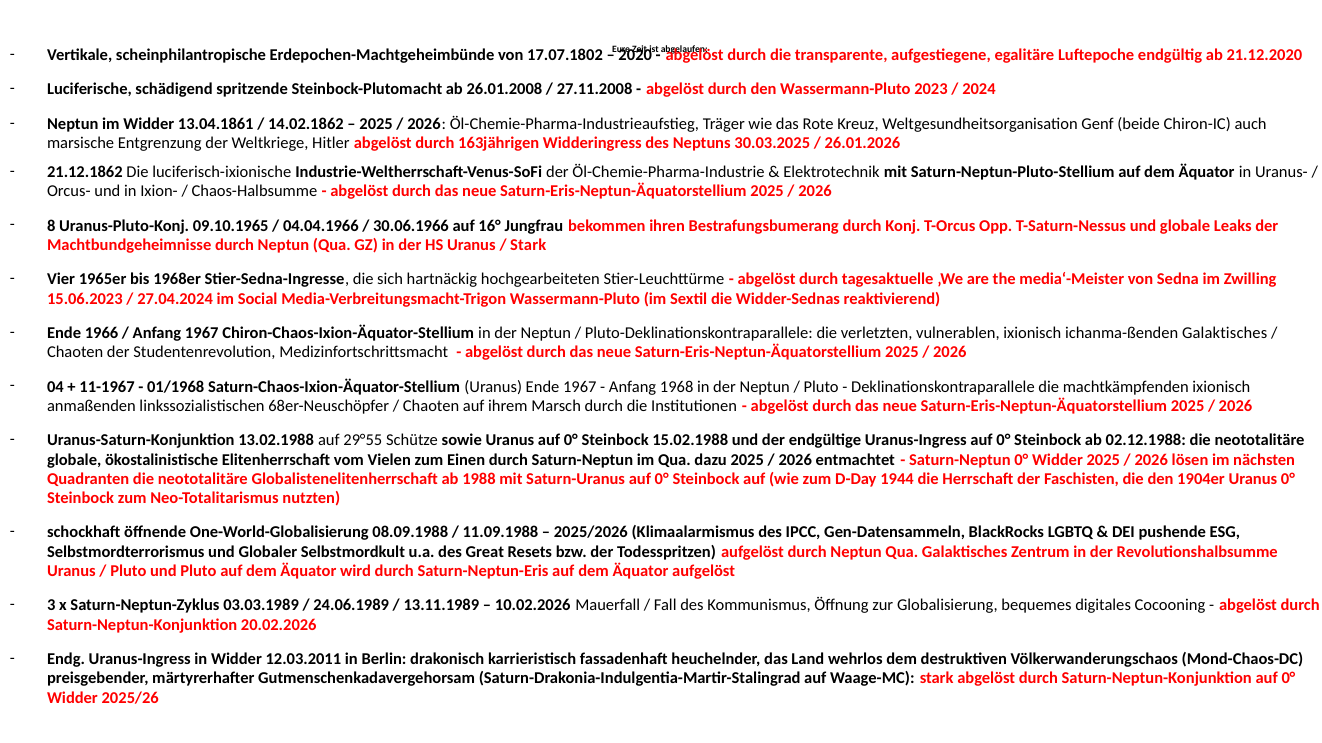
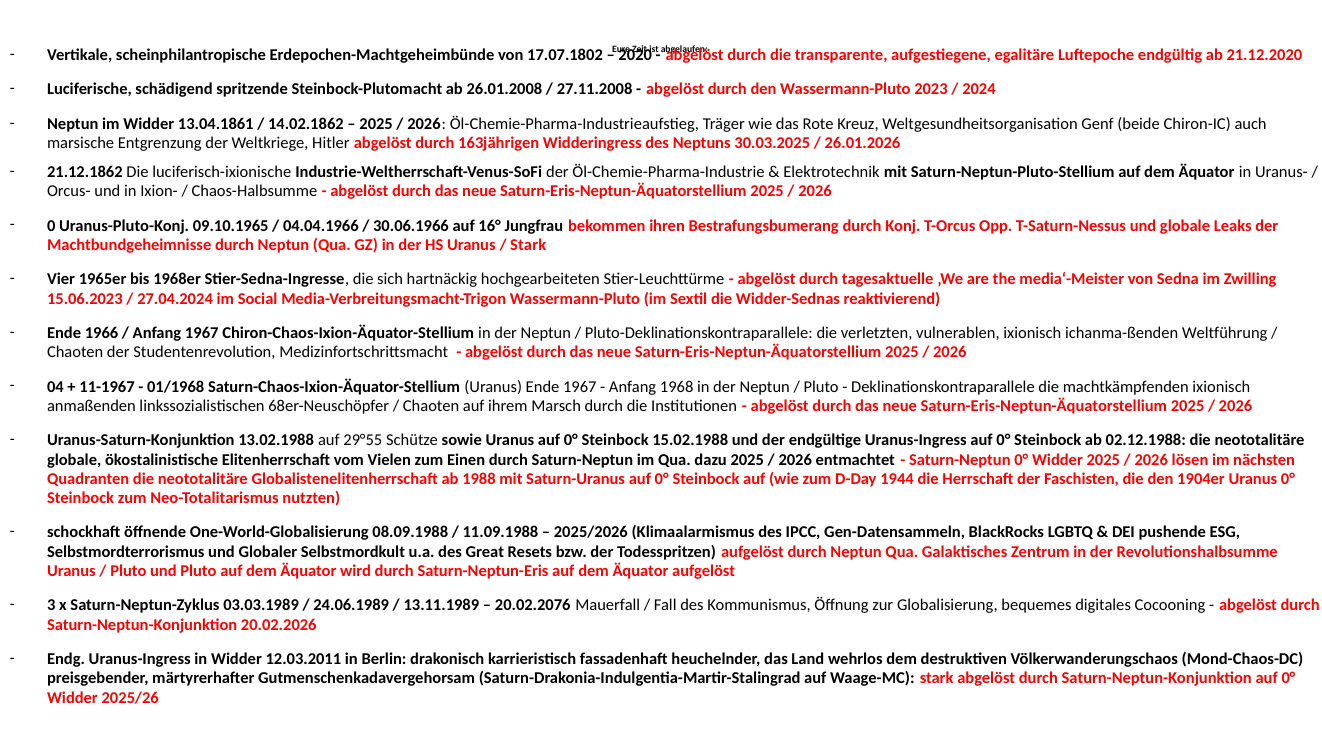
8: 8 -> 0
ichanma-ßenden Galaktisches: Galaktisches -> Weltführung
10.02.2026: 10.02.2026 -> 20.02.2076
